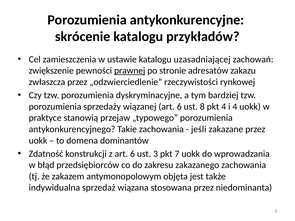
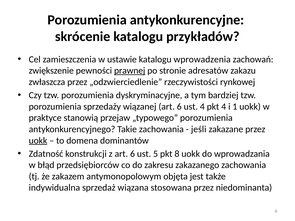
uzasadniającej: uzasadniającej -> wprowadzenia
ust 8: 8 -> 4
i 4: 4 -> 1
uokk at (38, 141) underline: none -> present
3: 3 -> 5
7: 7 -> 8
